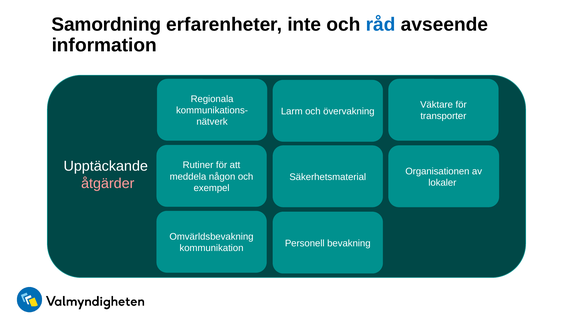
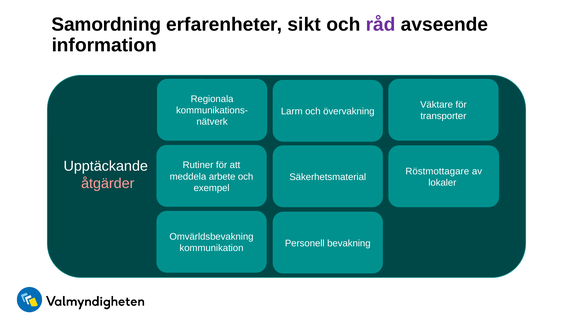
inte: inte -> sikt
råd colour: blue -> purple
Organisationen: Organisationen -> Röstmottagare
någon: någon -> arbete
